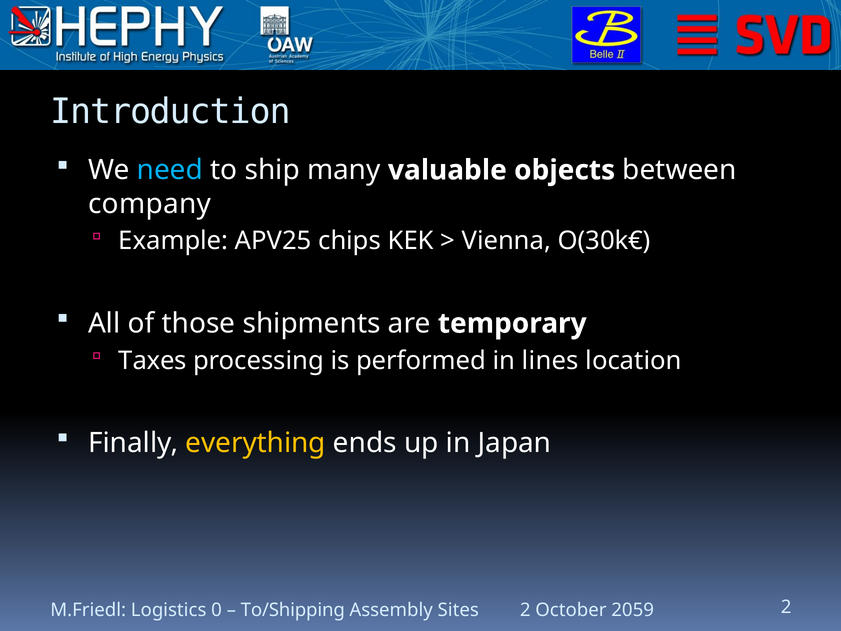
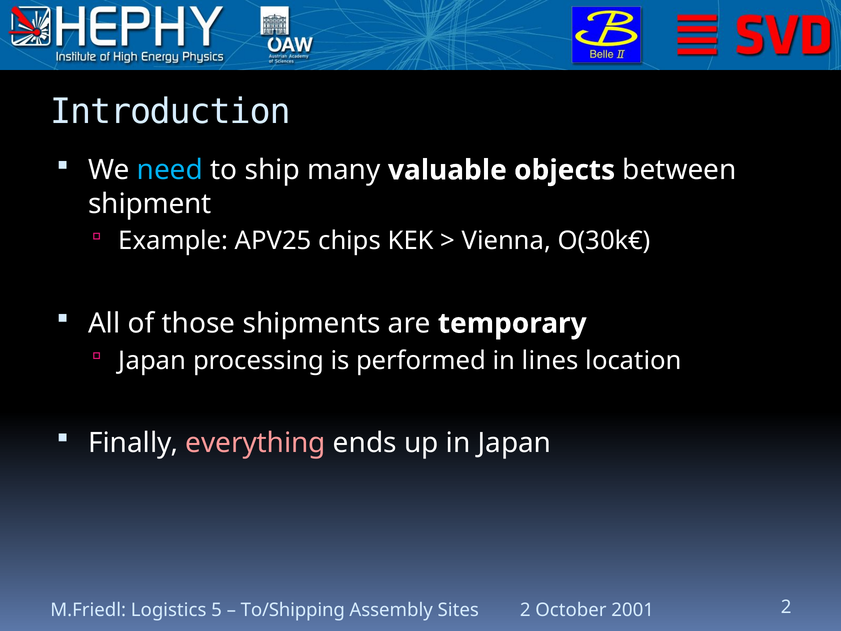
company: company -> shipment
Taxes at (153, 360): Taxes -> Japan
everything colour: yellow -> pink
0: 0 -> 5
2059: 2059 -> 2001
